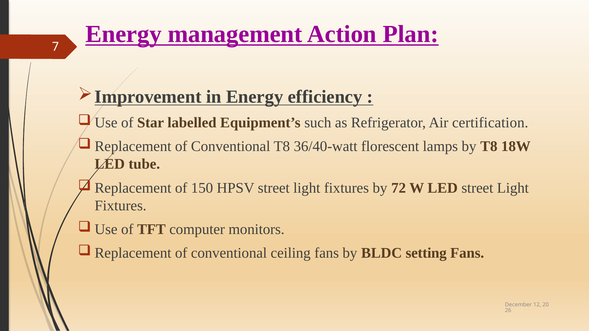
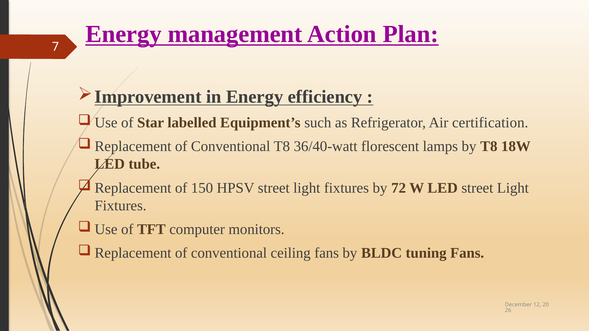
setting: setting -> tuning
